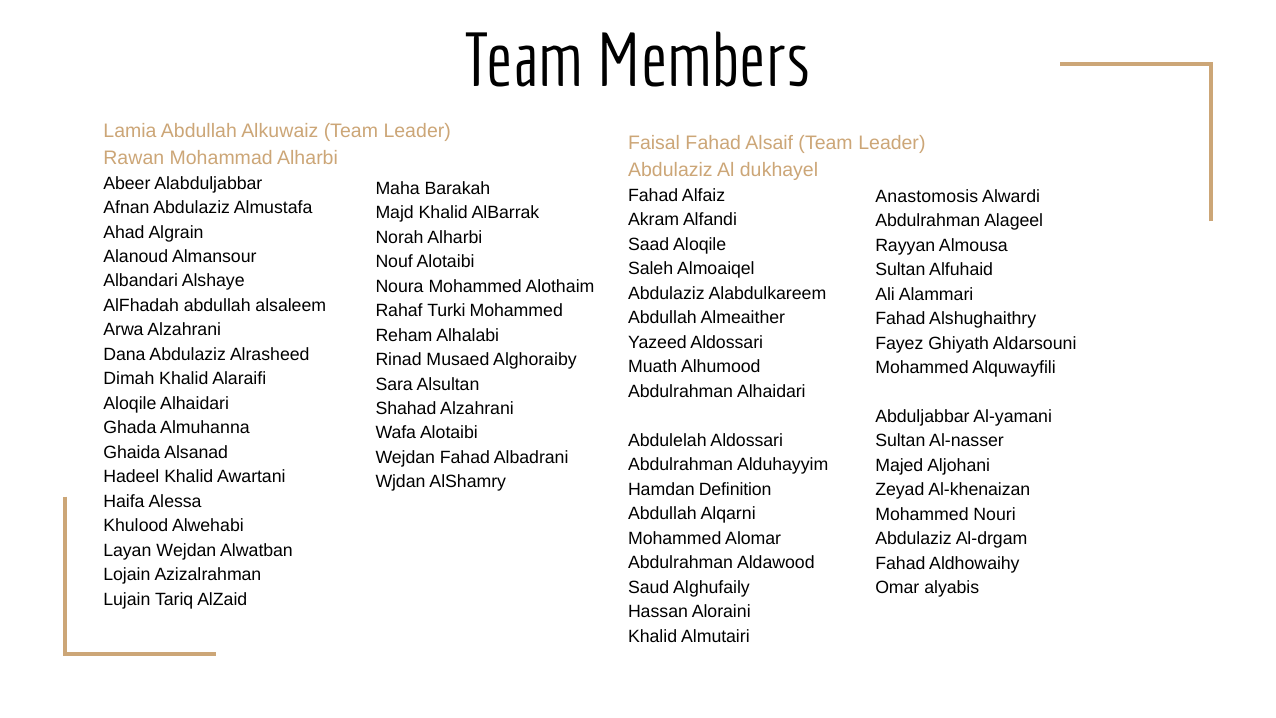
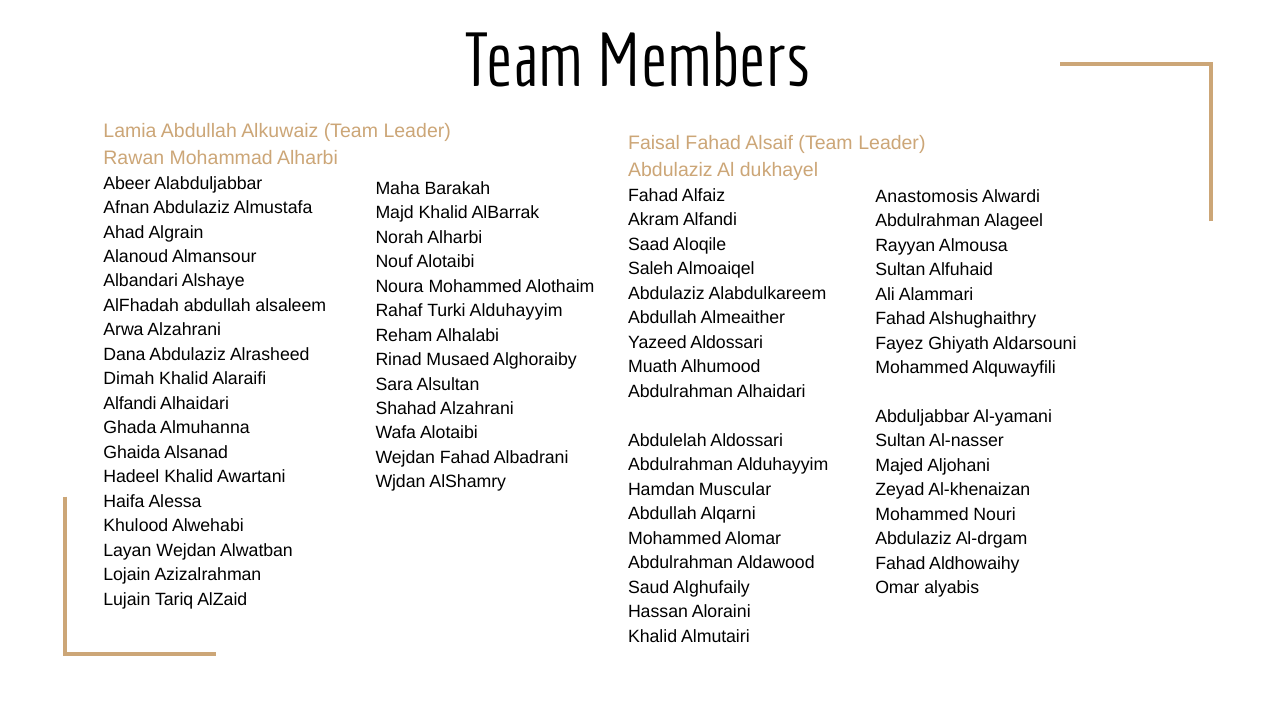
Turki Mohammed: Mohammed -> Alduhayyim
Aloqile at (130, 403): Aloqile -> Alfandi
Definition: Definition -> Muscular
